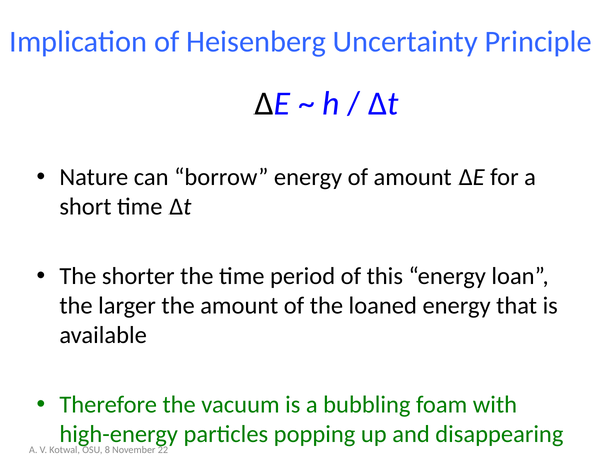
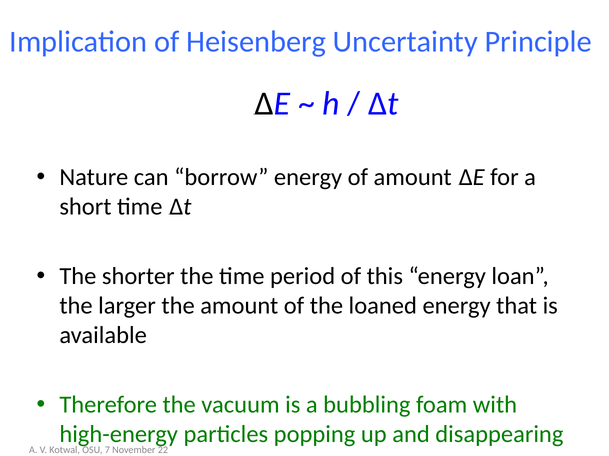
8: 8 -> 7
